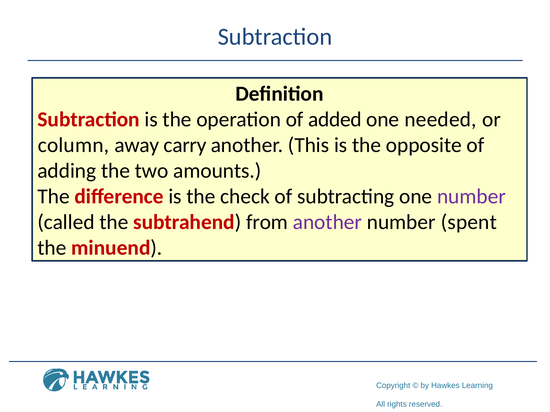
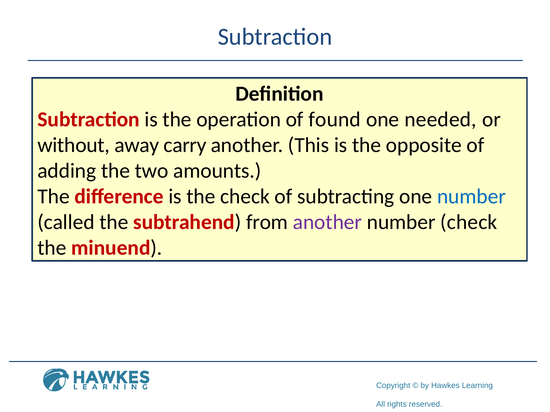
added: added -> found
column: column -> without
number at (471, 197) colour: purple -> blue
number spent: spent -> check
